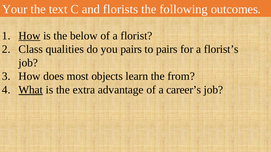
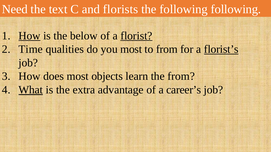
Your: Your -> Need
following outcomes: outcomes -> following
florist underline: none -> present
Class: Class -> Time
you pairs: pairs -> most
to pairs: pairs -> from
florist’s underline: none -> present
